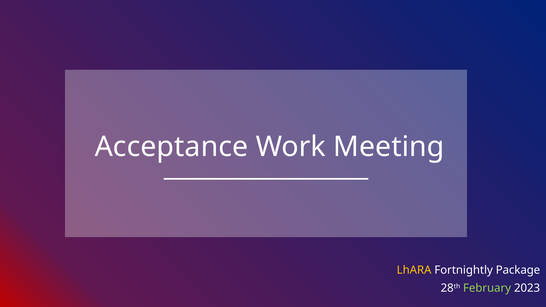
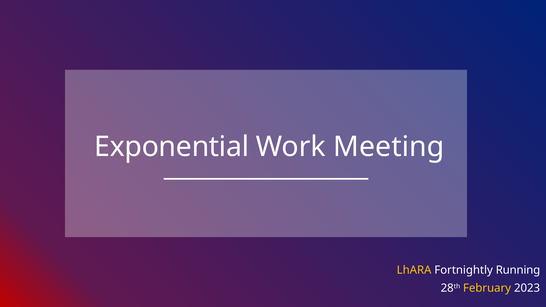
Acceptance: Acceptance -> Exponential
Package: Package -> Running
February colour: light green -> yellow
